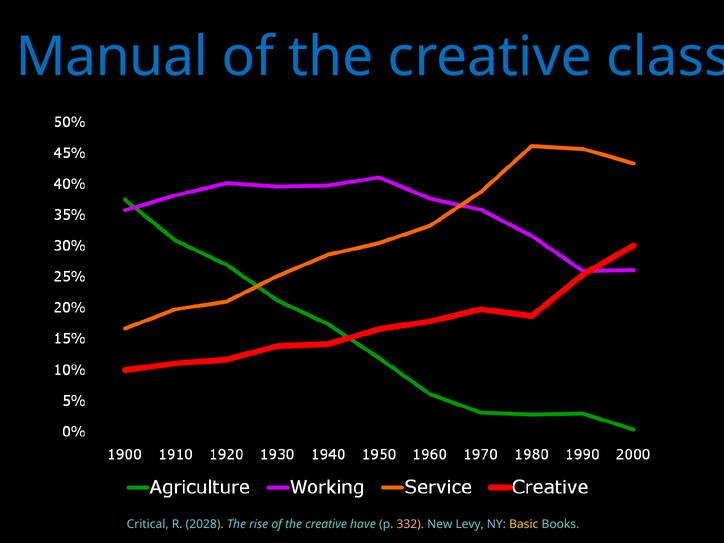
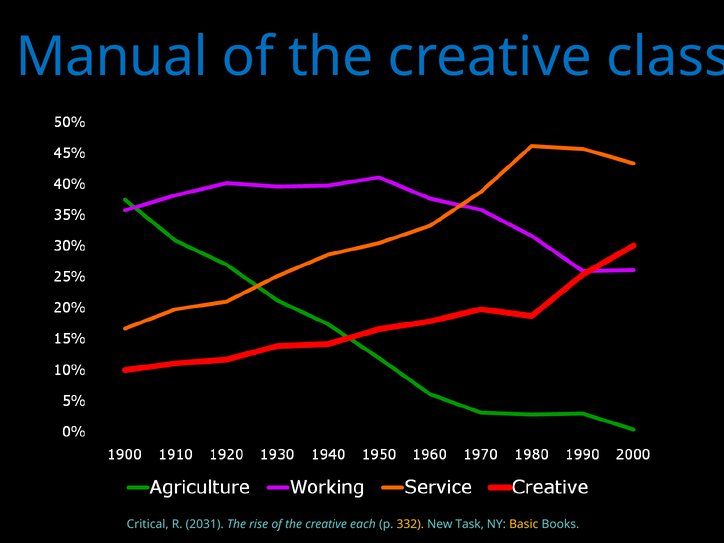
2028: 2028 -> 2031
have: have -> each
332 colour: pink -> yellow
Levy: Levy -> Task
